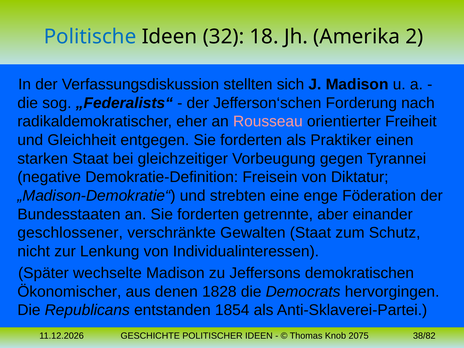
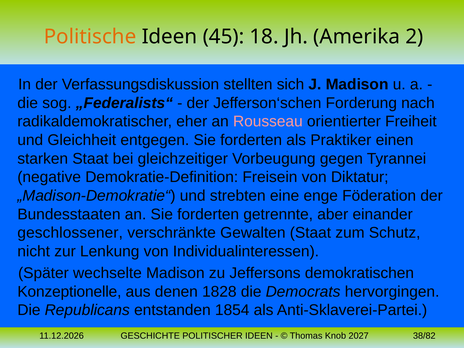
Politische colour: blue -> orange
32: 32 -> 45
Ökonomischer: Ökonomischer -> Konzeptionelle
2075: 2075 -> 2027
